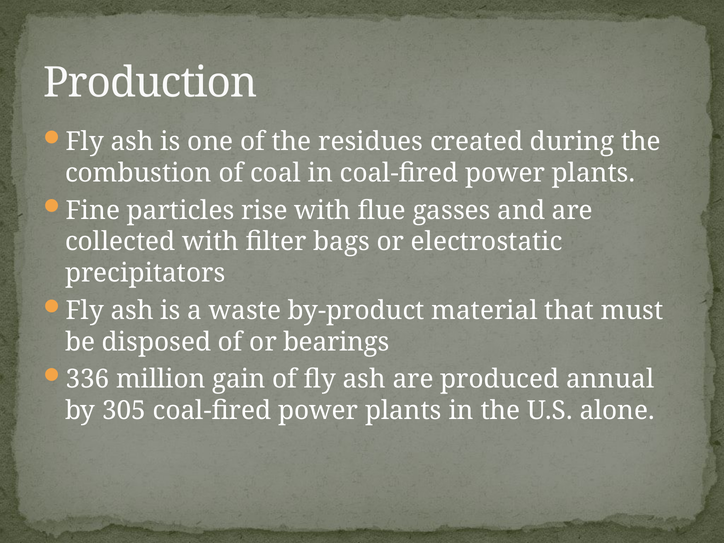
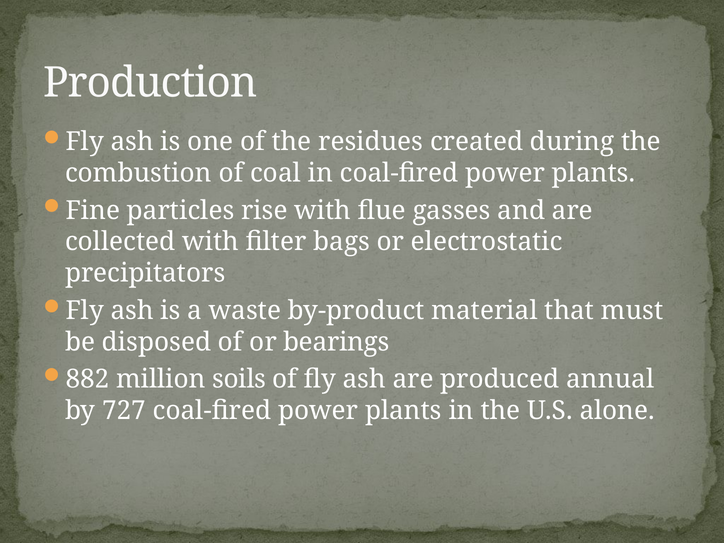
336: 336 -> 882
gain: gain -> soils
305: 305 -> 727
